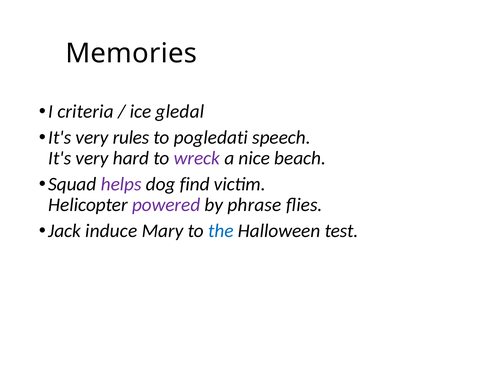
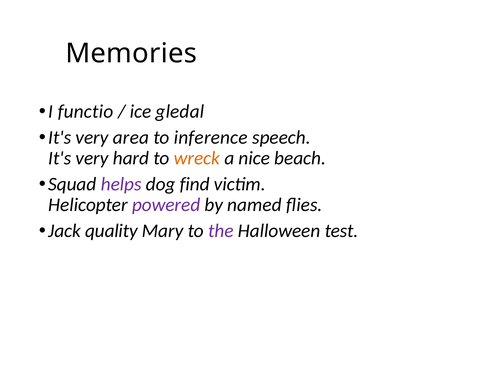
criteria: criteria -> functio
rules: rules -> area
pogledati: pogledati -> inference
wreck colour: purple -> orange
phrase: phrase -> named
induce: induce -> quality
the colour: blue -> purple
